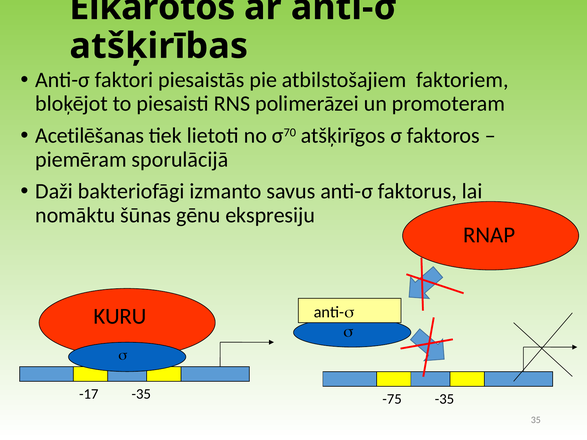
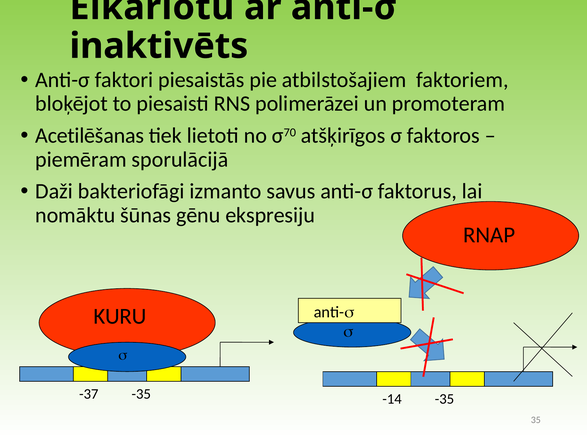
Eikarotos: Eikarotos -> Eikariotu
atšķirības: atšķirības -> inaktivēts
-17: -17 -> -37
-75: -75 -> -14
